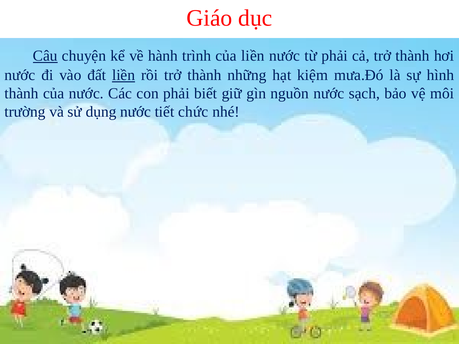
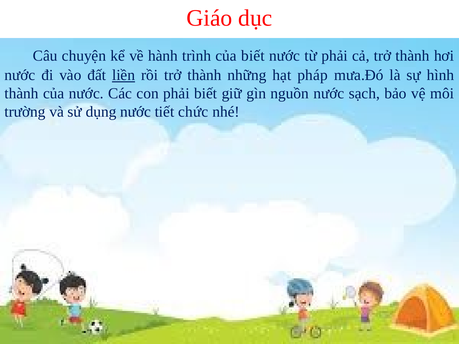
Câu underline: present -> none
của liền: liền -> biết
kiệm: kiệm -> pháp
